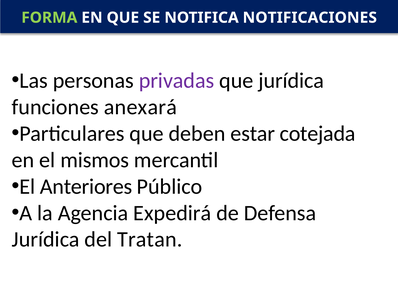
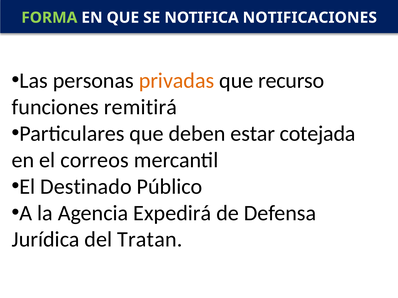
privadas colour: purple -> orange
que jurídica: jurídica -> recurso
anexará: anexará -> remitirá
mismos: mismos -> correos
Anteriores: Anteriores -> Destinado
